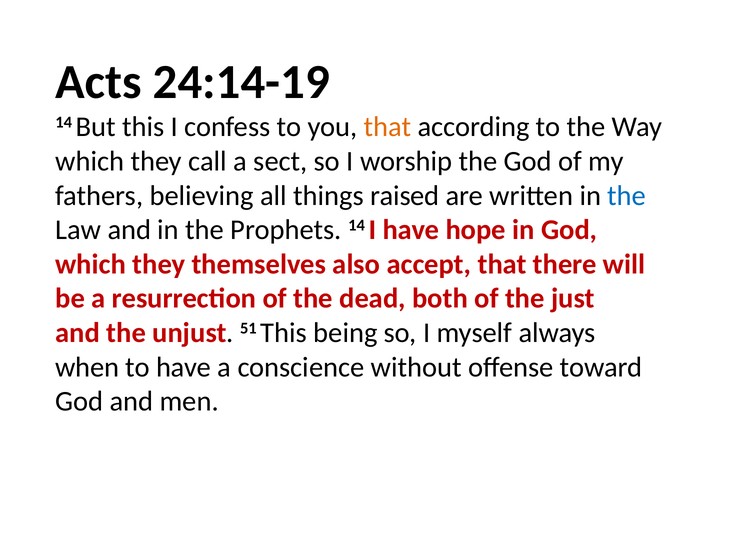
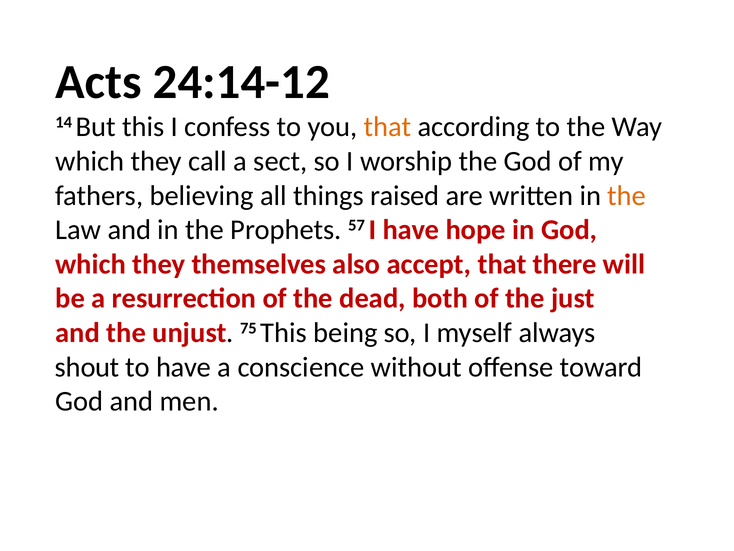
24:14-19: 24:14-19 -> 24:14-12
the at (627, 195) colour: blue -> orange
Prophets 14: 14 -> 57
51: 51 -> 75
when: when -> shout
